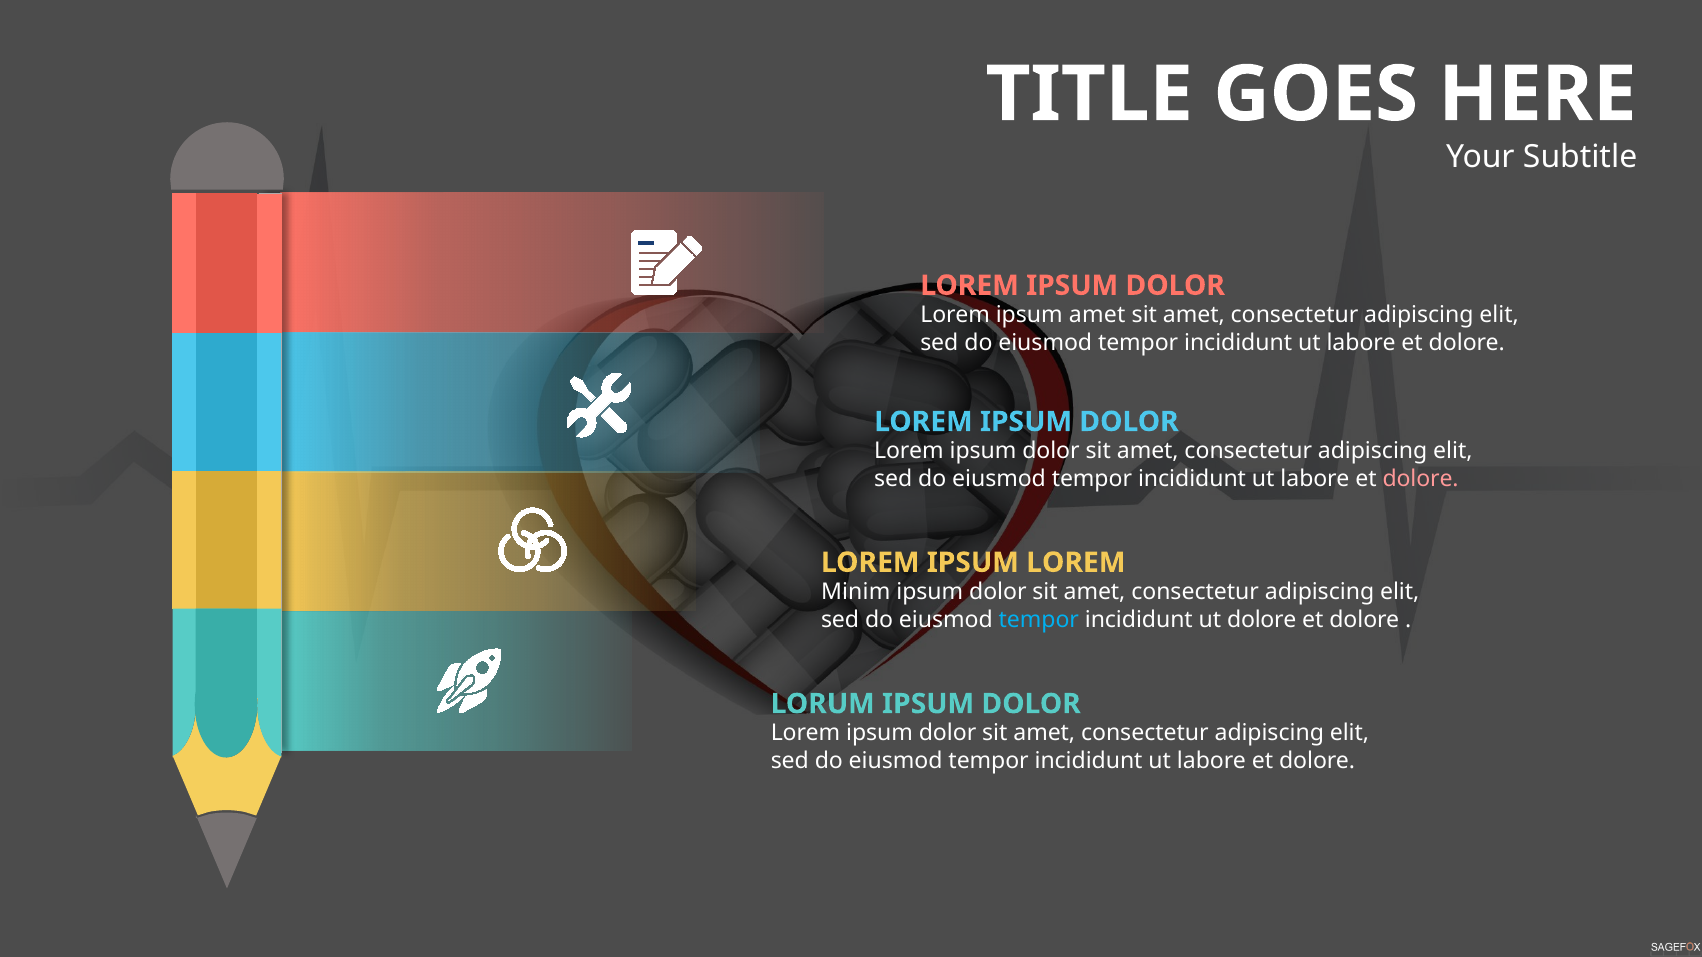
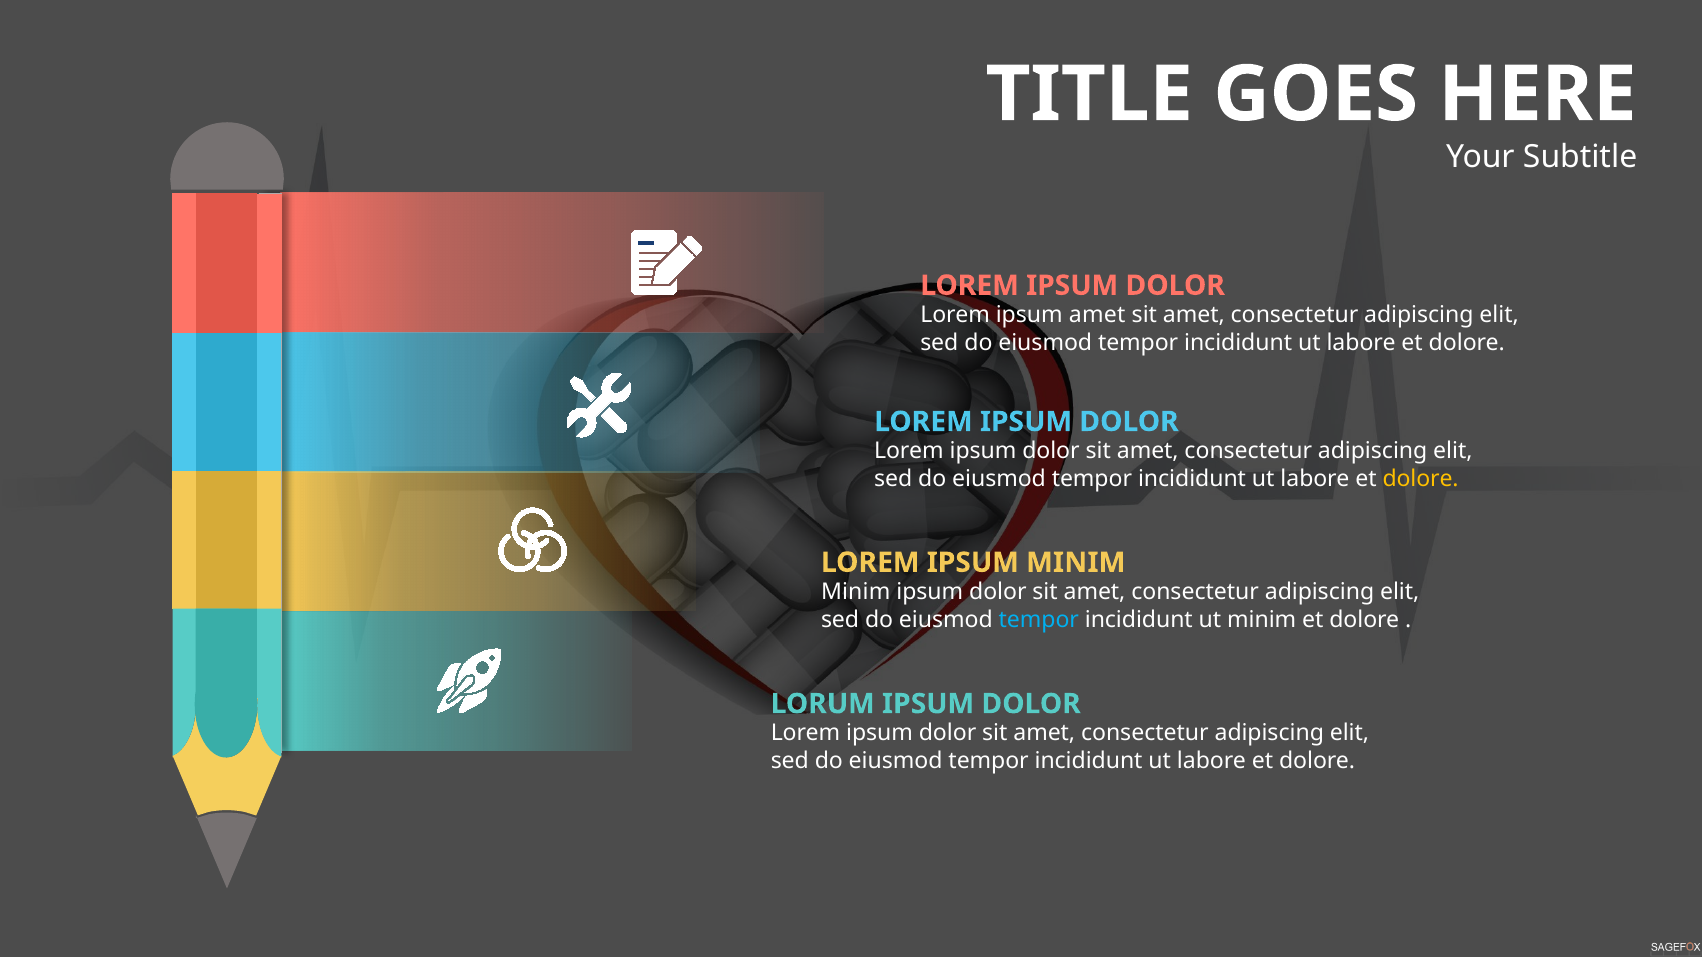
dolore at (1421, 479) colour: pink -> yellow
IPSUM LOREM: LOREM -> MINIM
ut dolore: dolore -> minim
